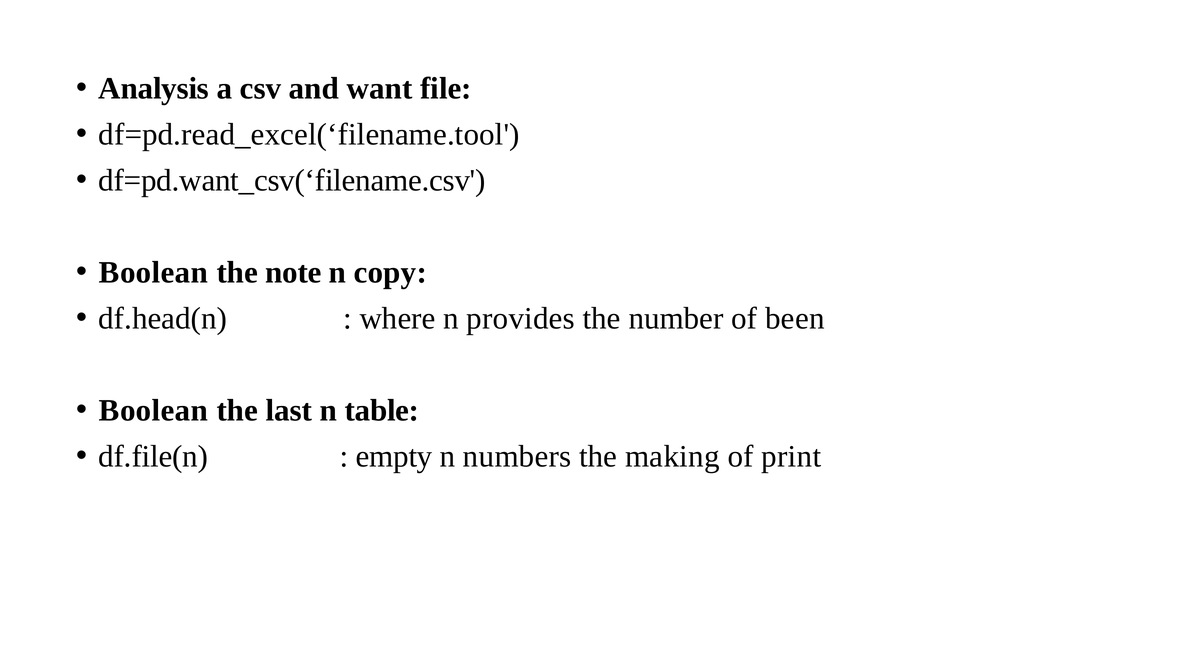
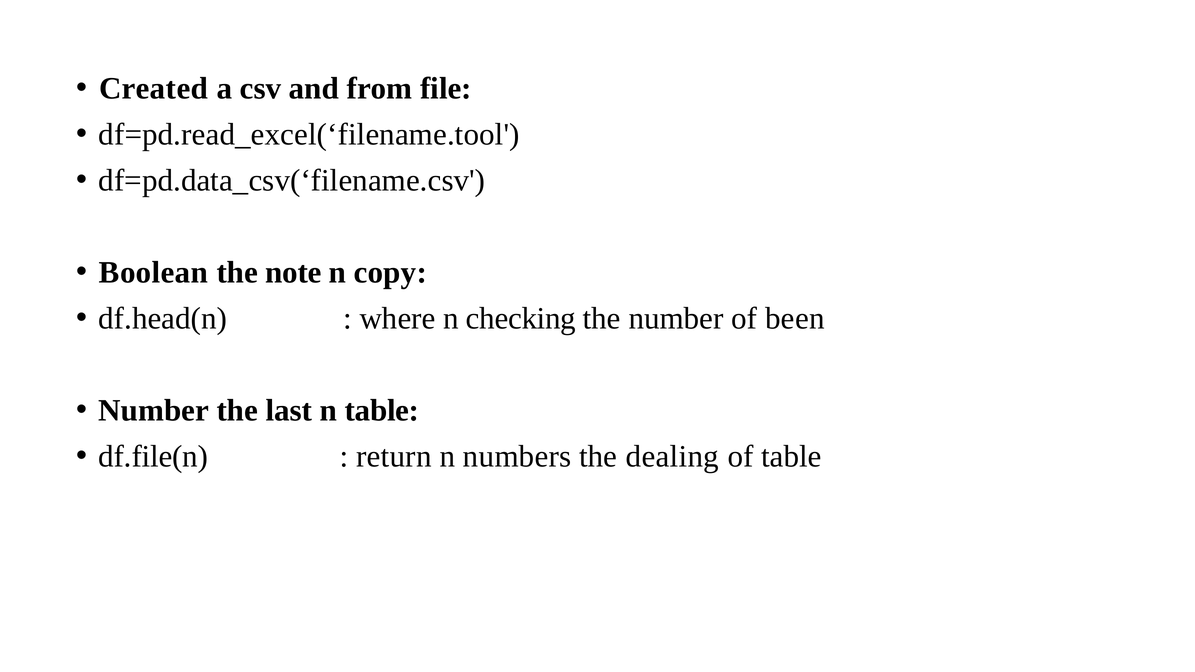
Analysis: Analysis -> Created
want: want -> from
df=pd.want_csv(‘filename.csv: df=pd.want_csv(‘filename.csv -> df=pd.data_csv(‘filename.csv
provides: provides -> checking
Boolean at (153, 410): Boolean -> Number
empty: empty -> return
making: making -> dealing
of print: print -> table
